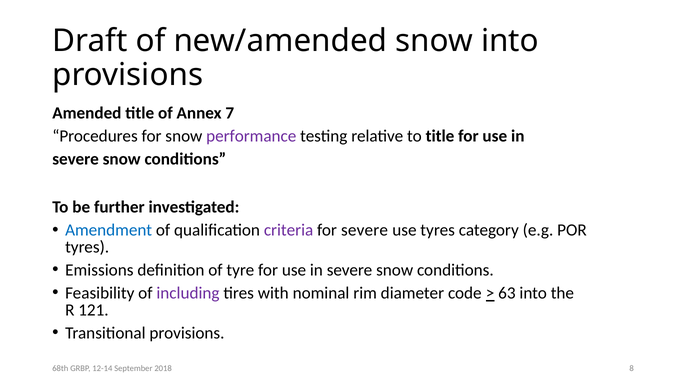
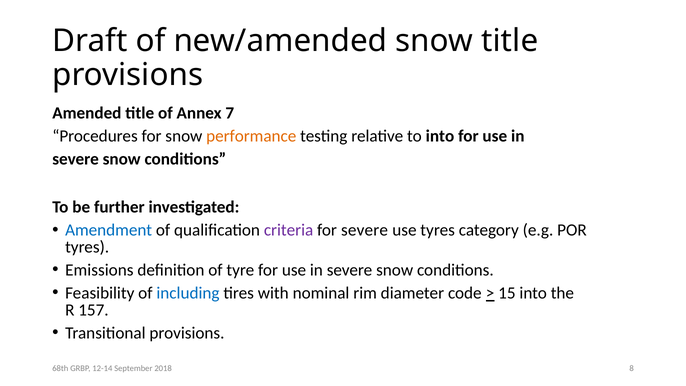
snow into: into -> title
performance colour: purple -> orange
to title: title -> into
including colour: purple -> blue
63: 63 -> 15
121: 121 -> 157
